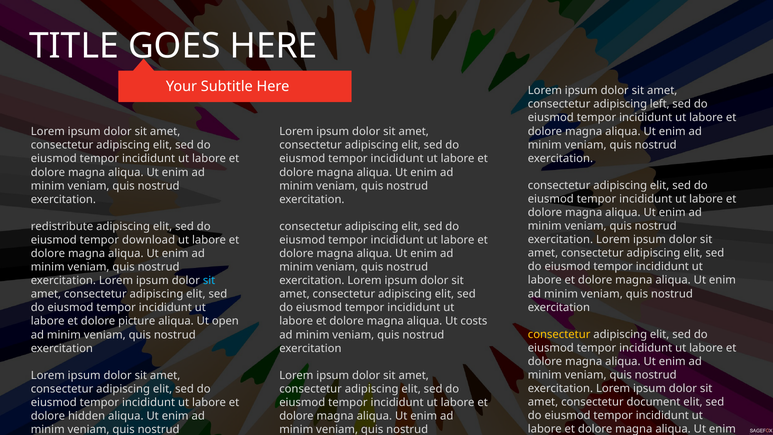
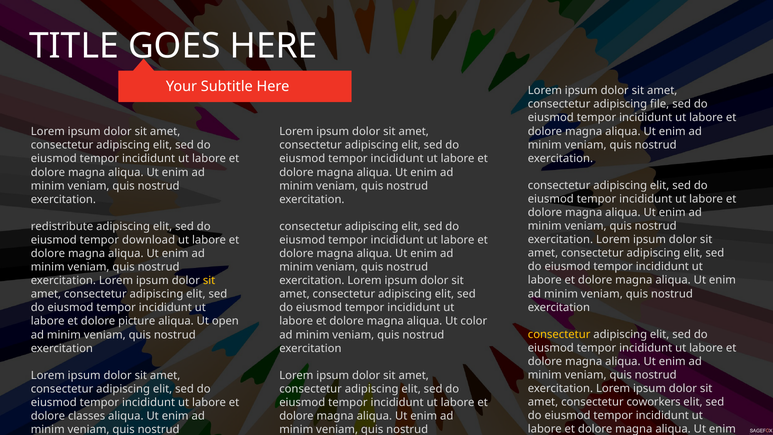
left: left -> file
sit at (209, 281) colour: light blue -> yellow
costs: costs -> color
document: document -> coworkers
hidden: hidden -> classes
